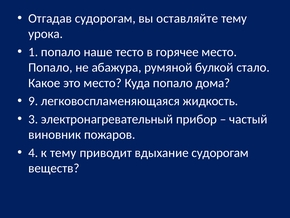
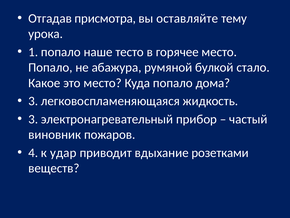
Отгадав судорогам: судорогам -> присмотра
9 at (33, 101): 9 -> 3
к тему: тему -> удар
вдыхание судорогам: судорогам -> розетками
